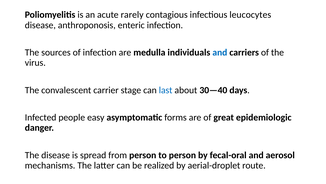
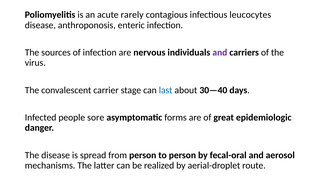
medulla: medulla -> nervous
and at (220, 52) colour: blue -> purple
easy: easy -> sore
